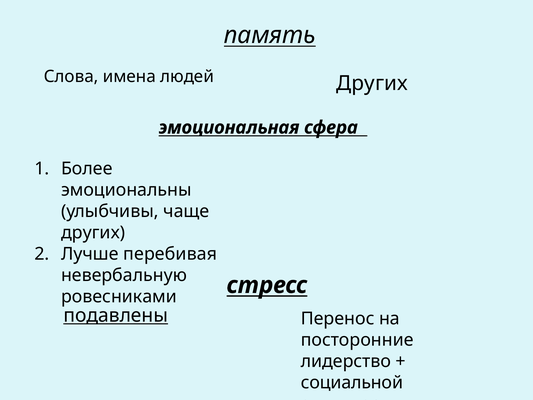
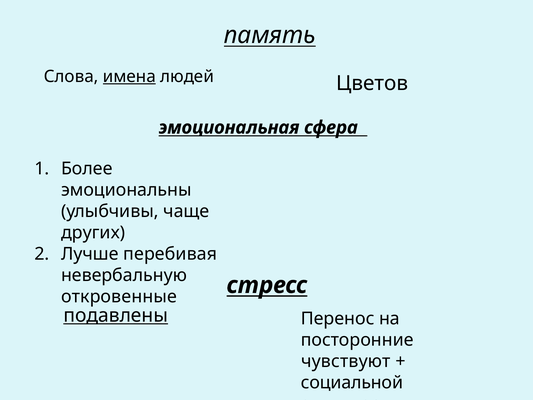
имена underline: none -> present
людей Других: Других -> Цветов
ровесниками: ровесниками -> откровенные
лидерство: лидерство -> чувствуют
